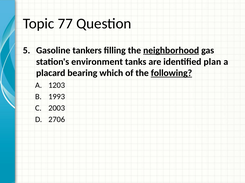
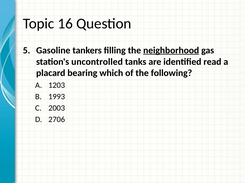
77: 77 -> 16
environment: environment -> uncontrolled
plan: plan -> read
following underline: present -> none
